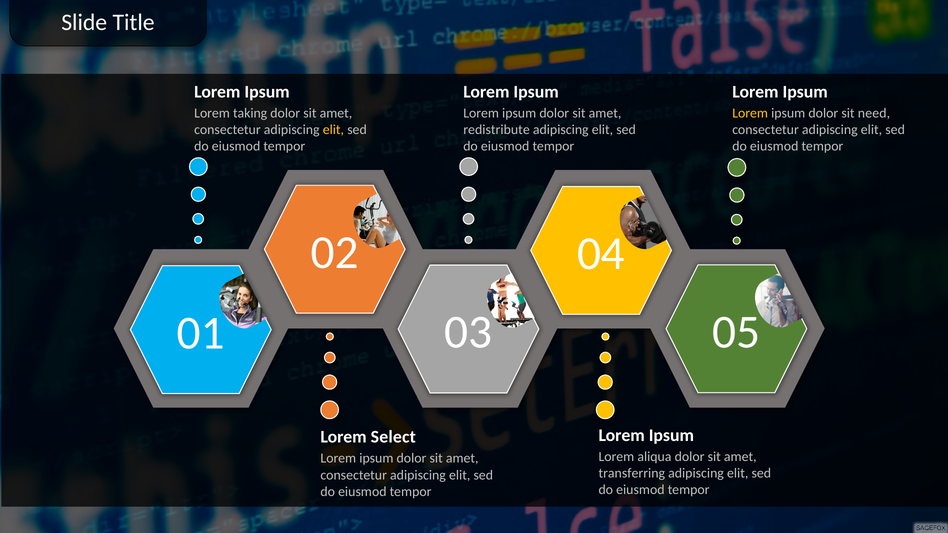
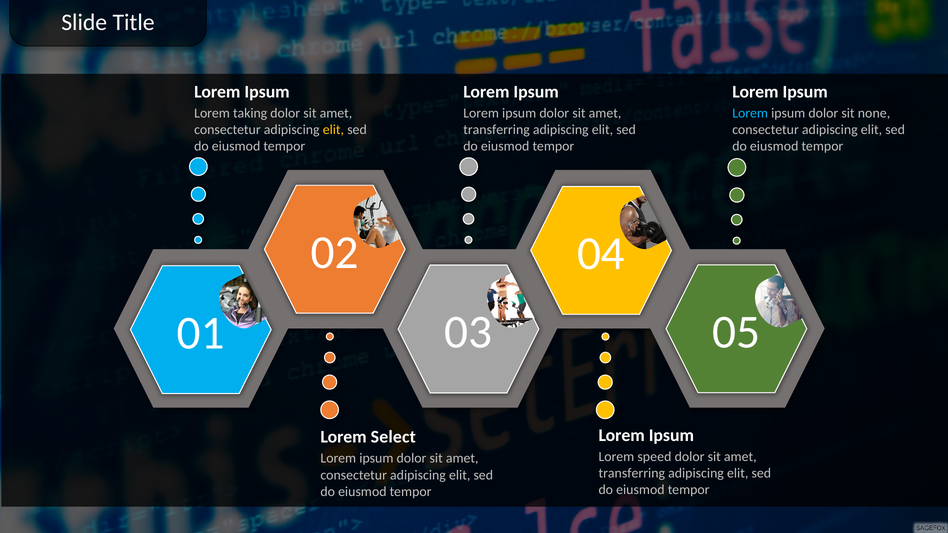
Lorem at (750, 113) colour: yellow -> light blue
need: need -> none
redistribute at (497, 130): redistribute -> transferring
aliqua: aliqua -> speed
